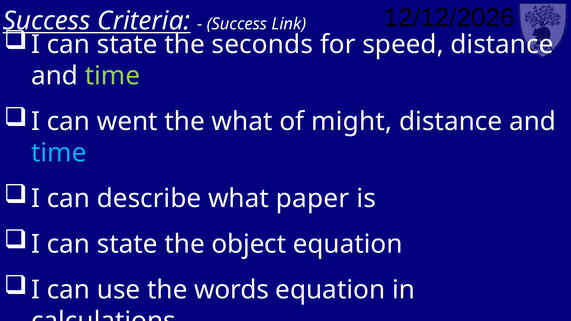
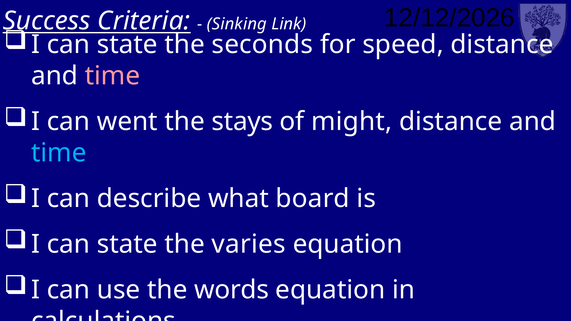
Success at (237, 24): Success -> Sinking
time at (112, 76) colour: light green -> pink
the what: what -> stays
paper: paper -> board
object: object -> varies
